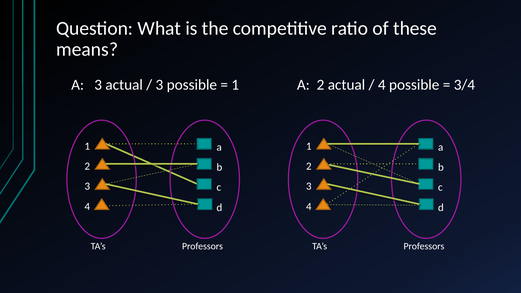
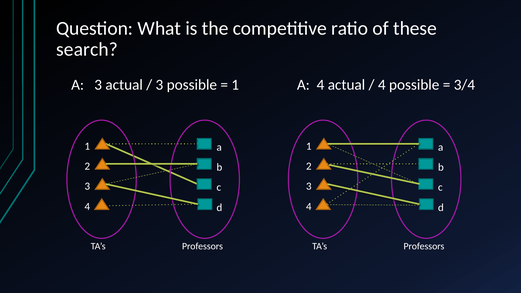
means: means -> search
A 2: 2 -> 4
